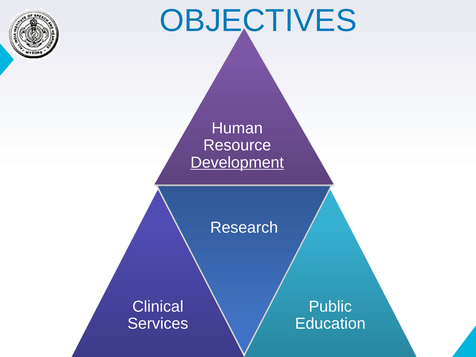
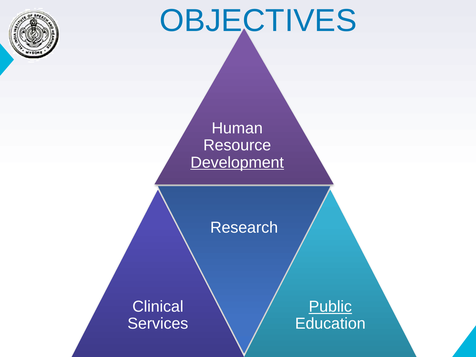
Public underline: none -> present
